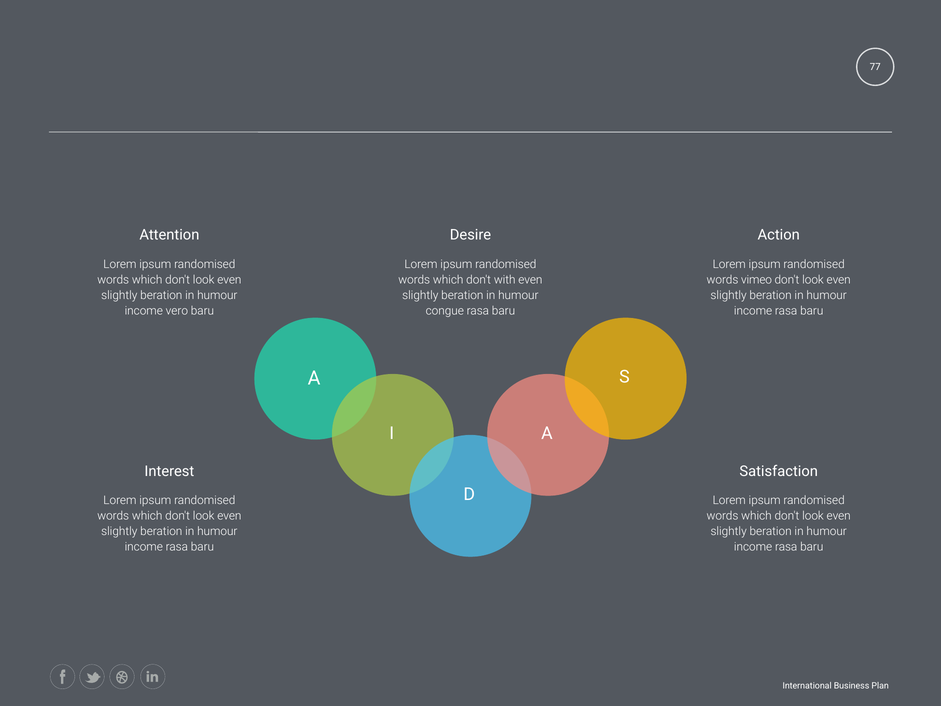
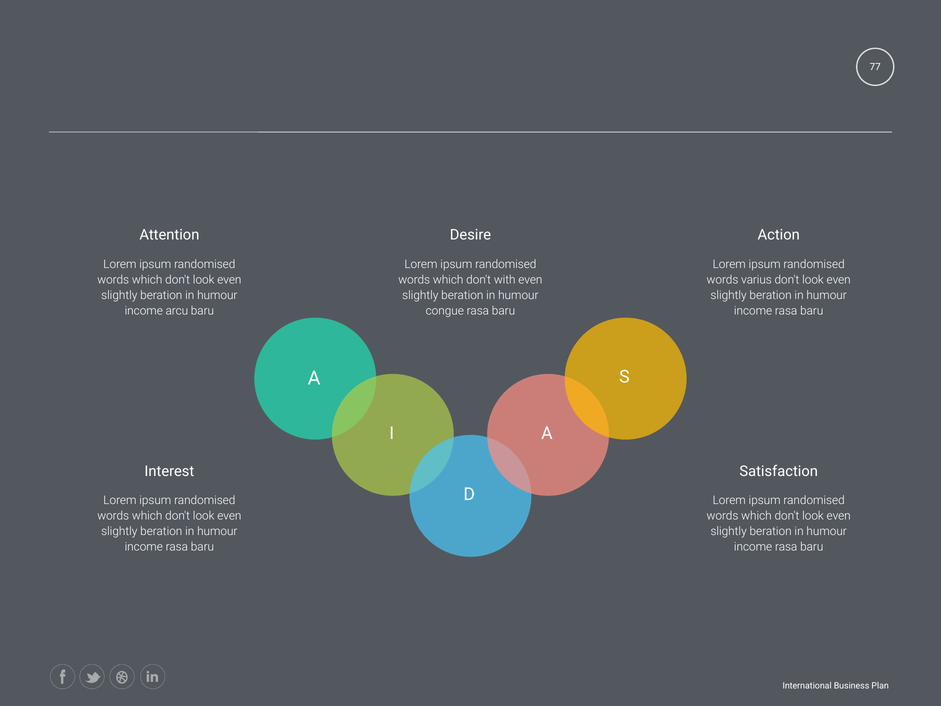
vimeo: vimeo -> varius
vero: vero -> arcu
